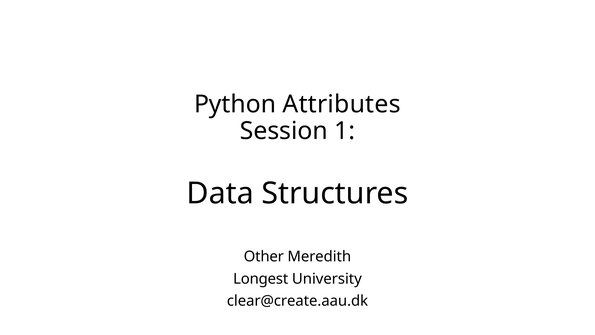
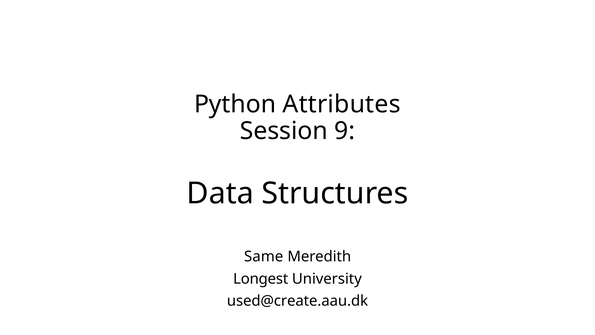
1: 1 -> 9
Other: Other -> Same
clear@create.aau.dk: clear@create.aau.dk -> used@create.aau.dk
